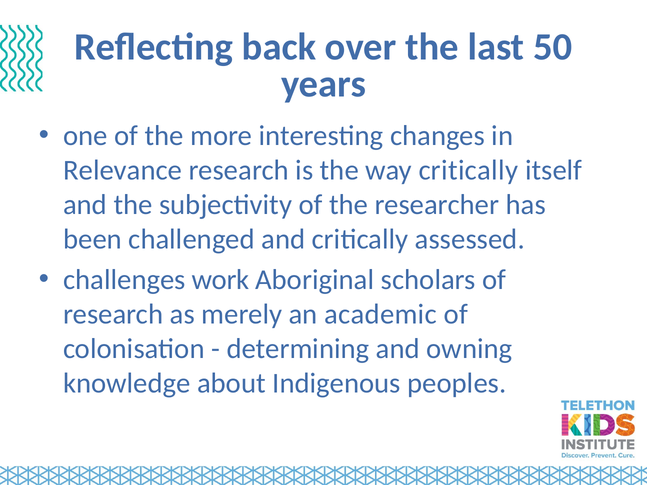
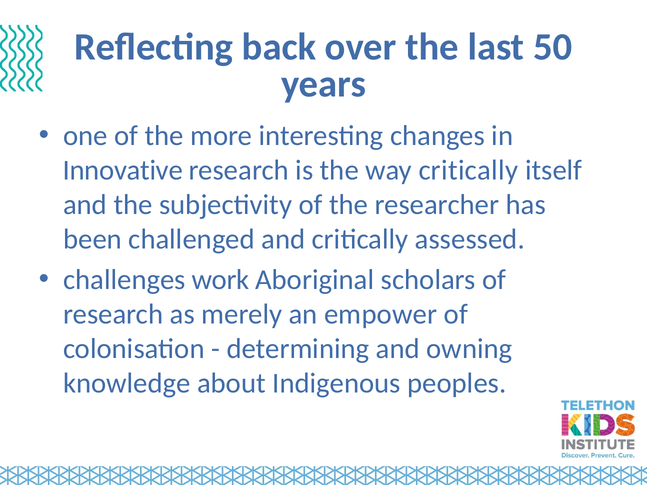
Relevance: Relevance -> Innovative
academic: academic -> empower
